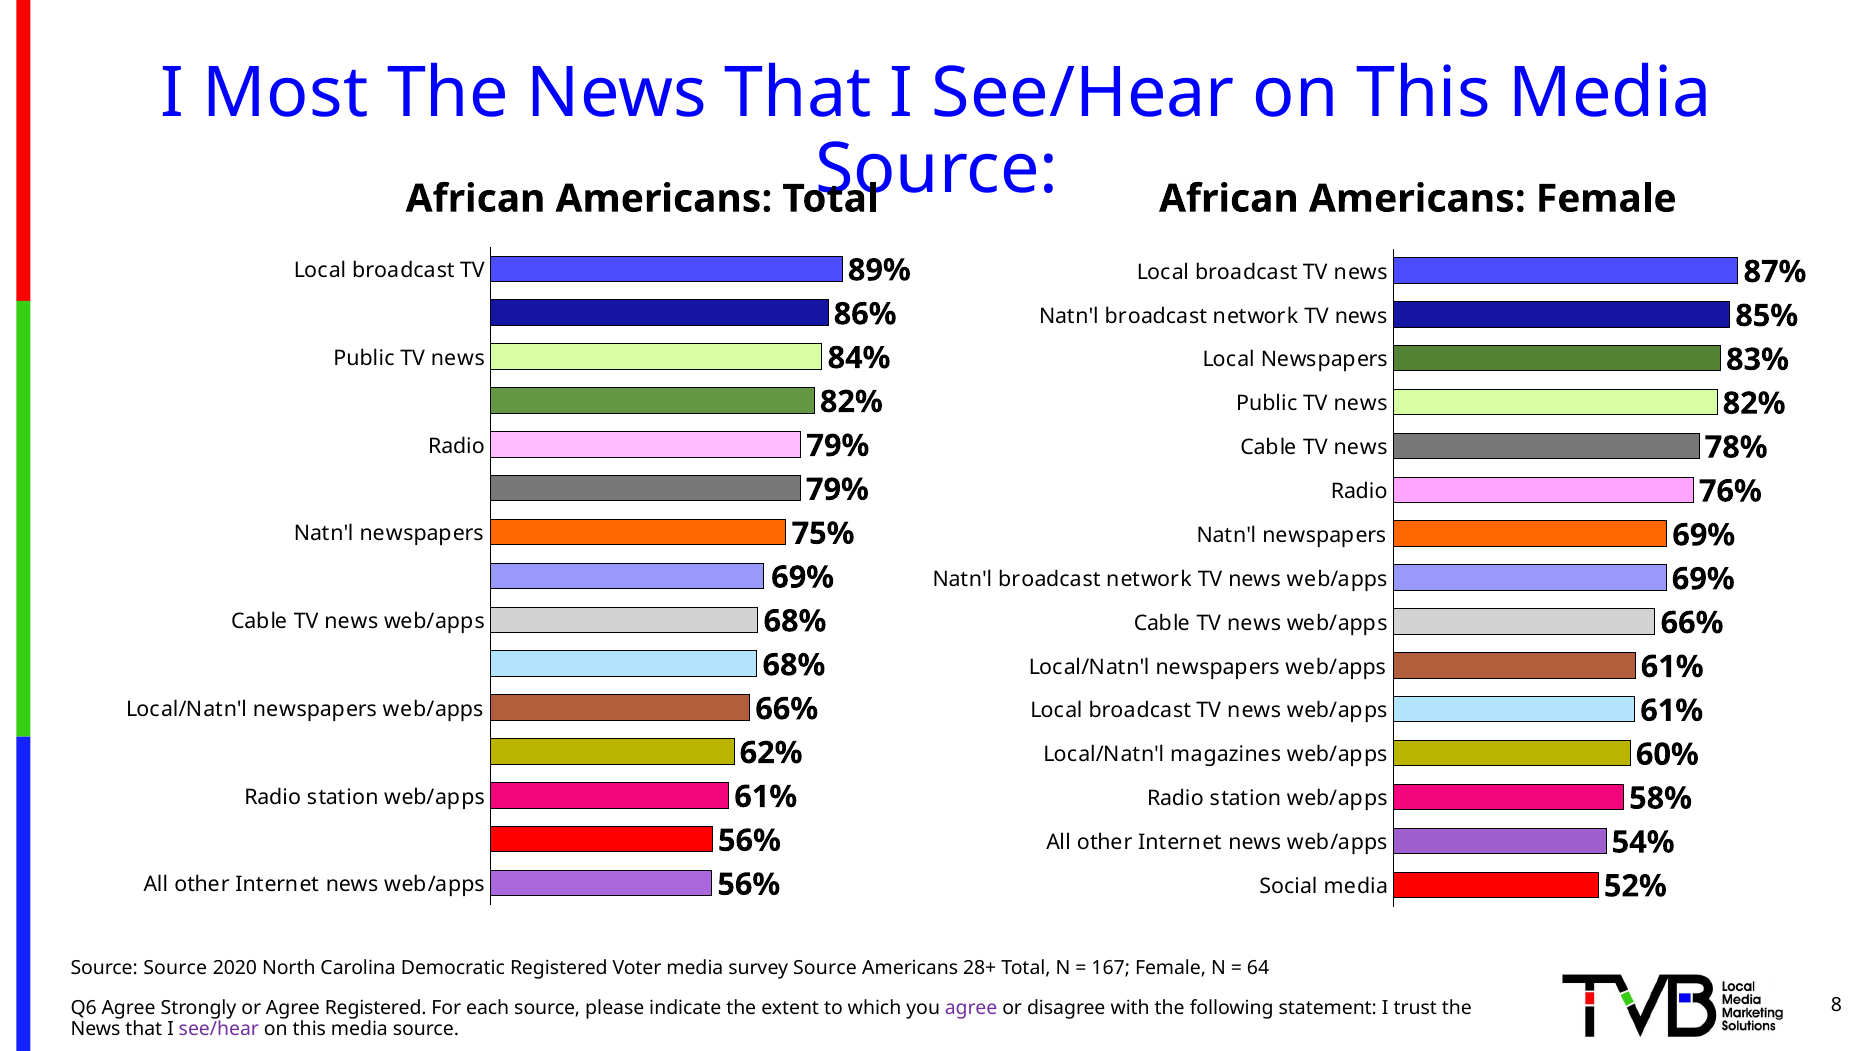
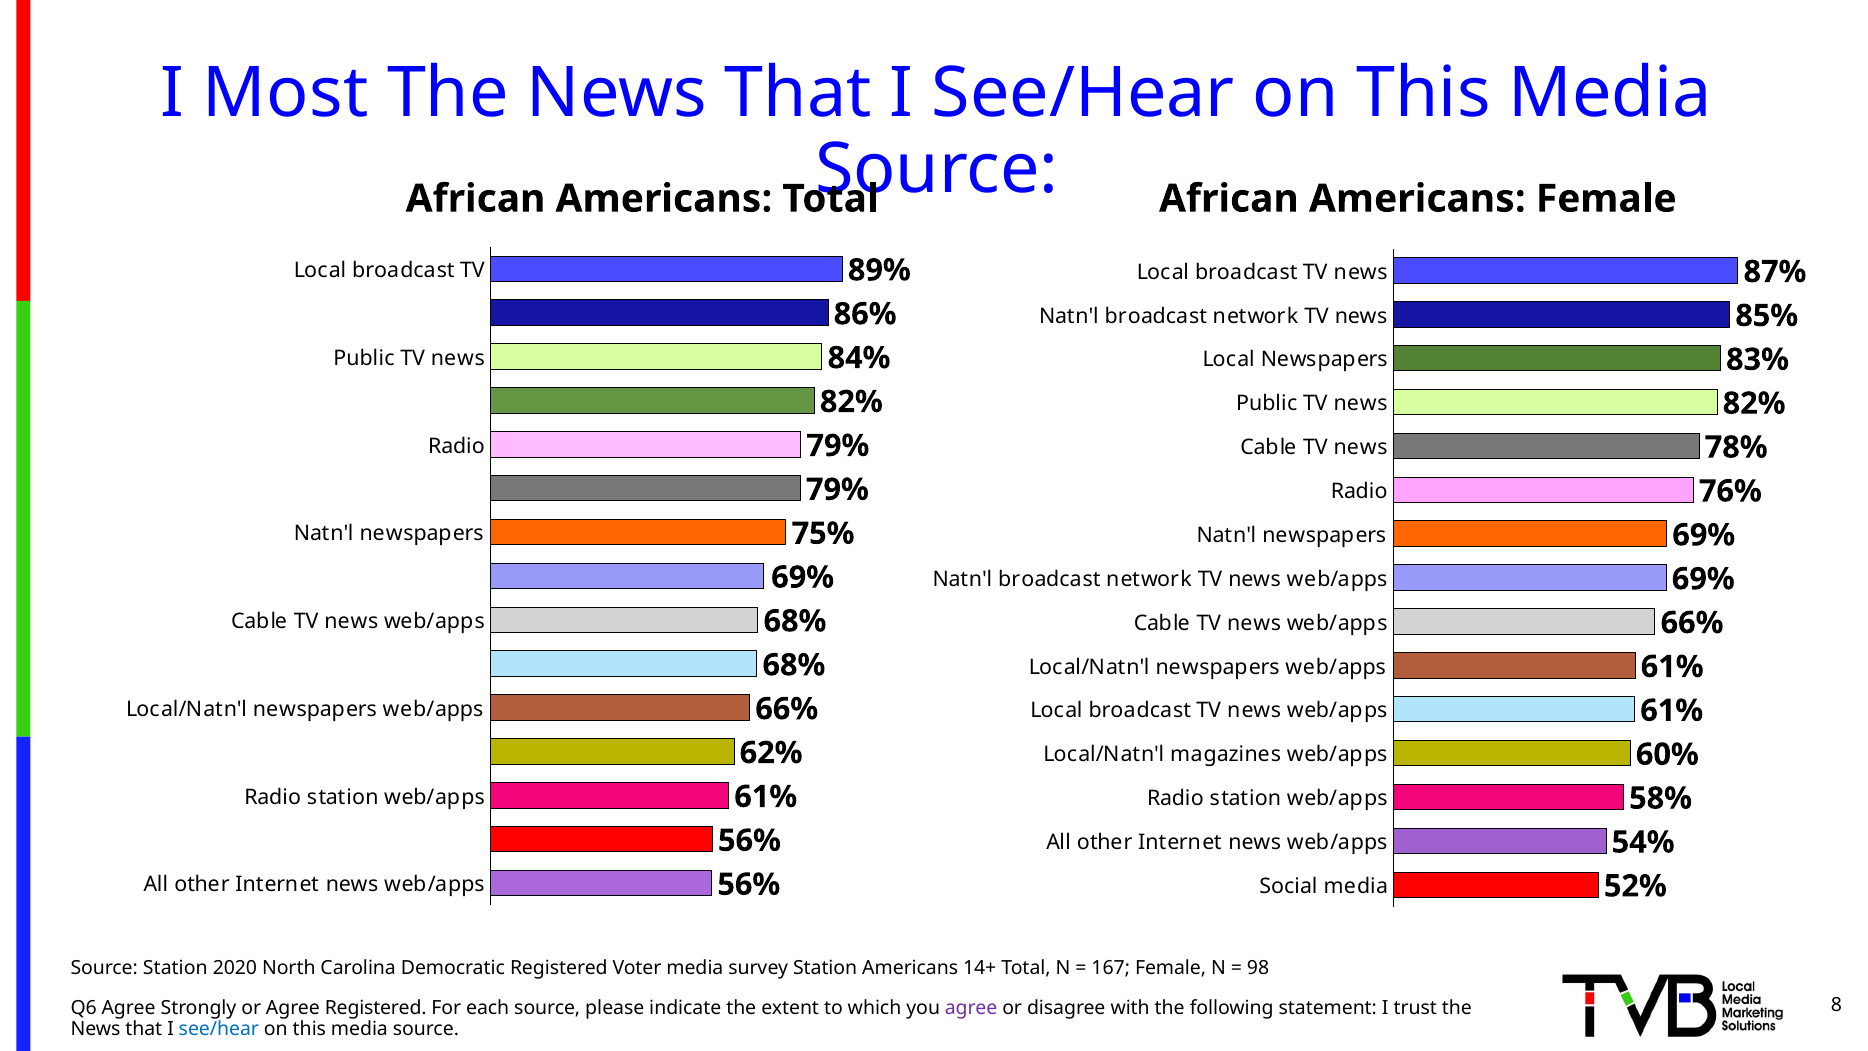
Source Source: Source -> Station
survey Source: Source -> Station
28+: 28+ -> 14+
64: 64 -> 98
see/hear at (219, 1029) colour: purple -> blue
